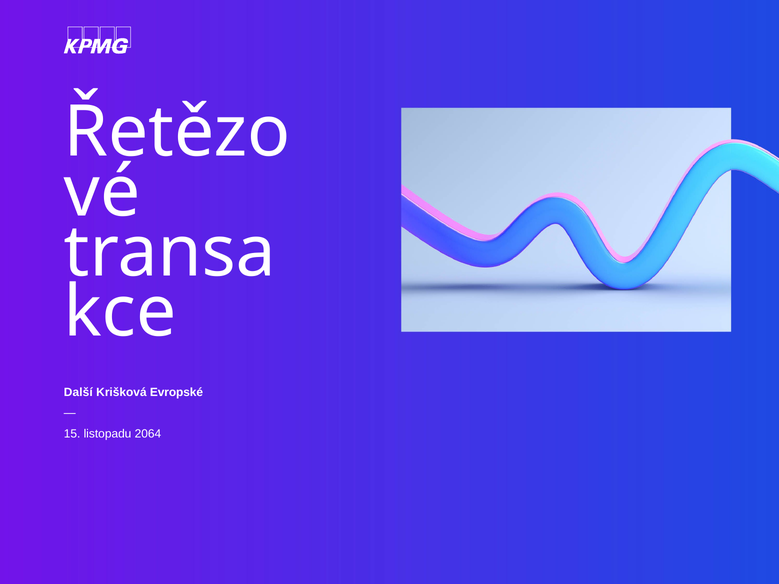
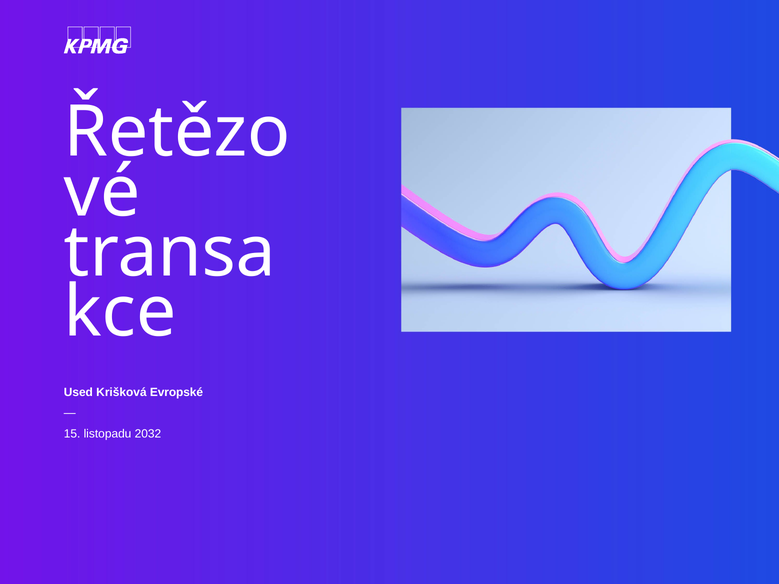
Další: Další -> Used
2064: 2064 -> 2032
